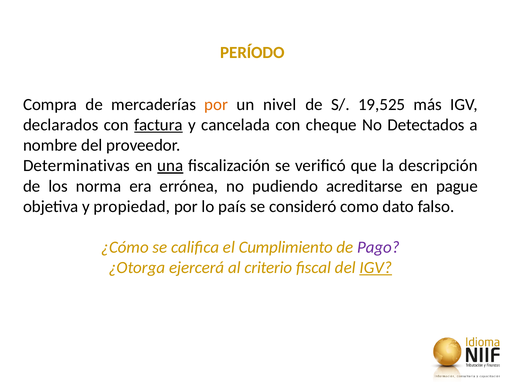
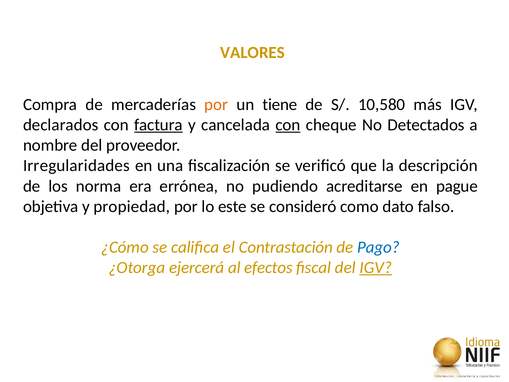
PERÍODO: PERÍODO -> VALORES
nivel: nivel -> tiene
19,525: 19,525 -> 10,580
con at (288, 125) underline: none -> present
Determinativas: Determinativas -> Irregularidades
una underline: present -> none
país: país -> este
Cumplimiento: Cumplimiento -> Contrastación
Pago colour: purple -> blue
criterio: criterio -> efectos
